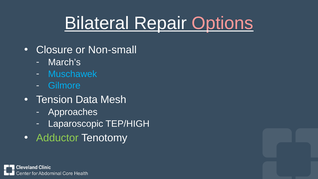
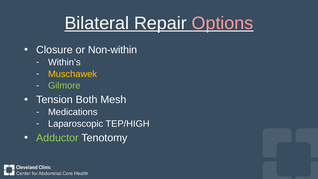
Non-small: Non-small -> Non-within
March’s: March’s -> Within’s
Muschawek colour: light blue -> yellow
Gilmore colour: light blue -> light green
Data: Data -> Both
Approaches: Approaches -> Medications
